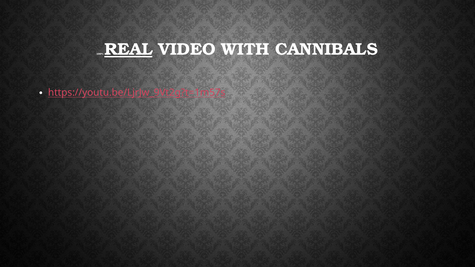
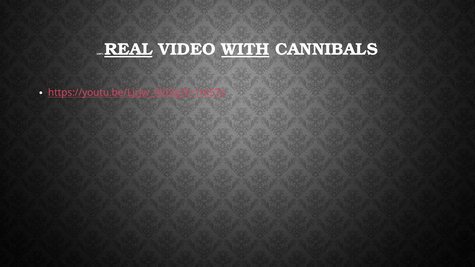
WITH underline: none -> present
